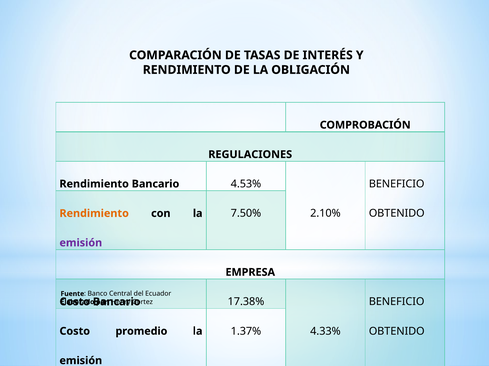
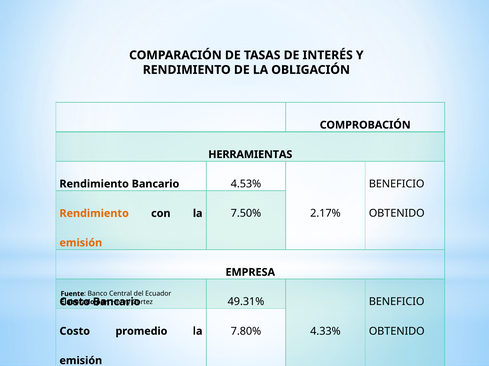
REGULACIONES: REGULACIONES -> HERRAMIENTAS
2.10%: 2.10% -> 2.17%
emisión at (81, 243) colour: purple -> orange
17.38%: 17.38% -> 49.31%
1.37%: 1.37% -> 7.80%
